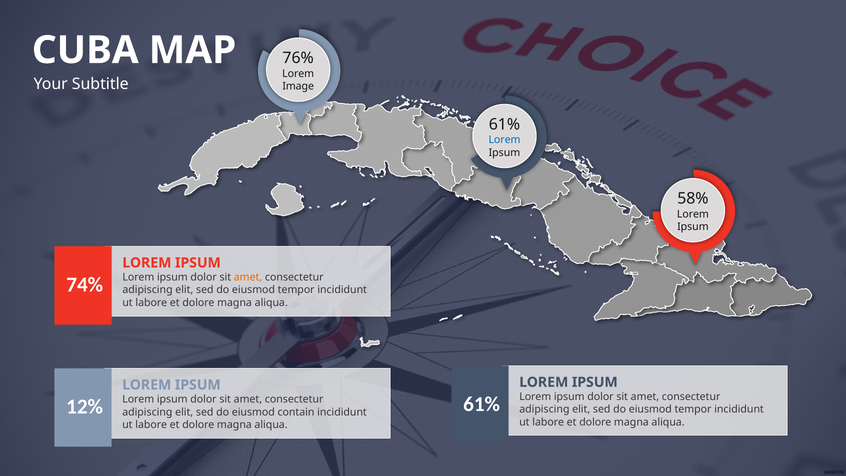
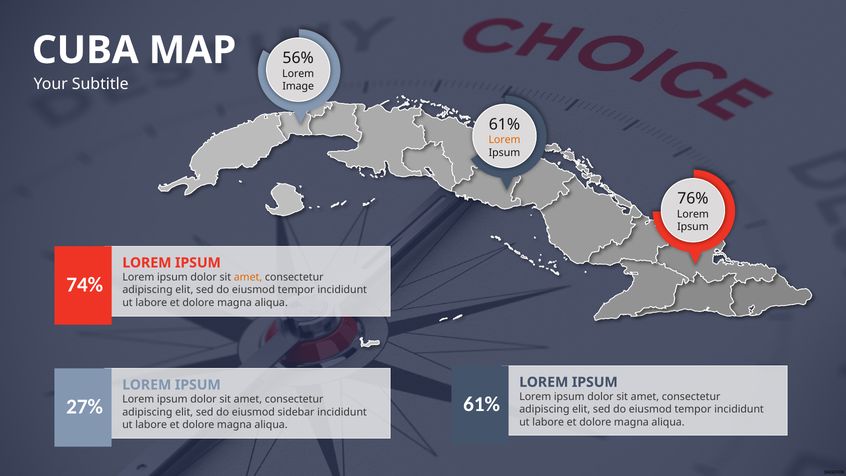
76%: 76% -> 56%
Lorem at (504, 140) colour: blue -> orange
58%: 58% -> 76%
12%: 12% -> 27%
contain: contain -> sidebar
